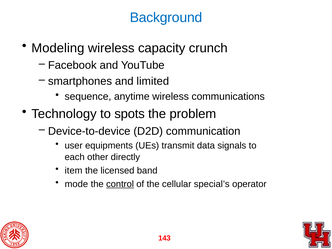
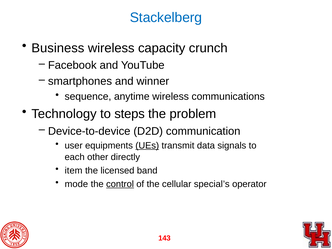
Background: Background -> Stackelberg
Modeling: Modeling -> Business
limited: limited -> winner
spots: spots -> steps
UEs underline: none -> present
